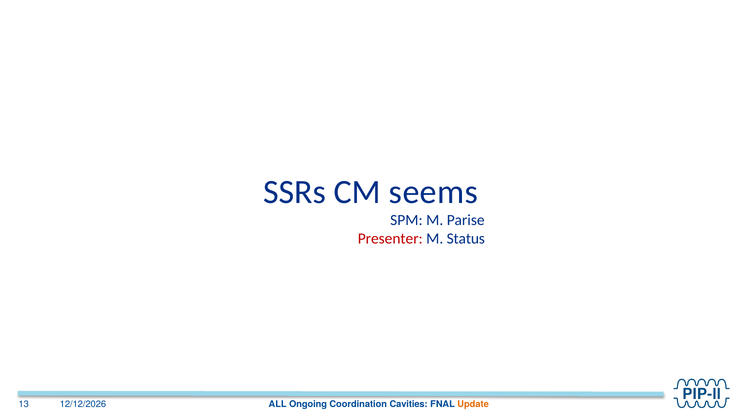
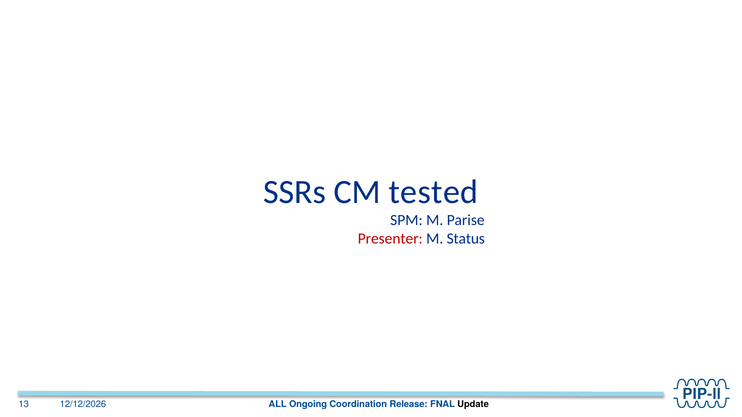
seems: seems -> tested
Cavities: Cavities -> Release
Update colour: orange -> black
